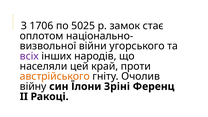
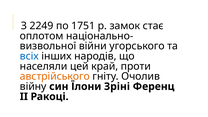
1706: 1706 -> 2249
5025: 5025 -> 1751
всіх colour: purple -> blue
